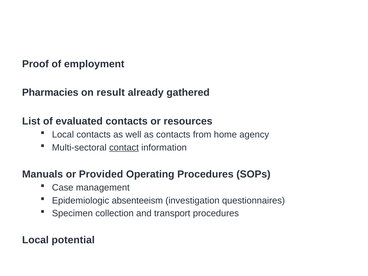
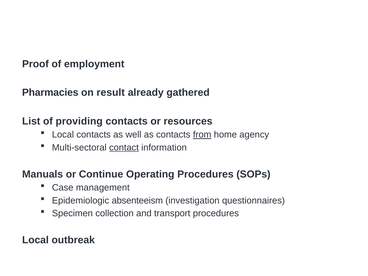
evaluated: evaluated -> providing
from underline: none -> present
Provided: Provided -> Continue
potential: potential -> outbreak
